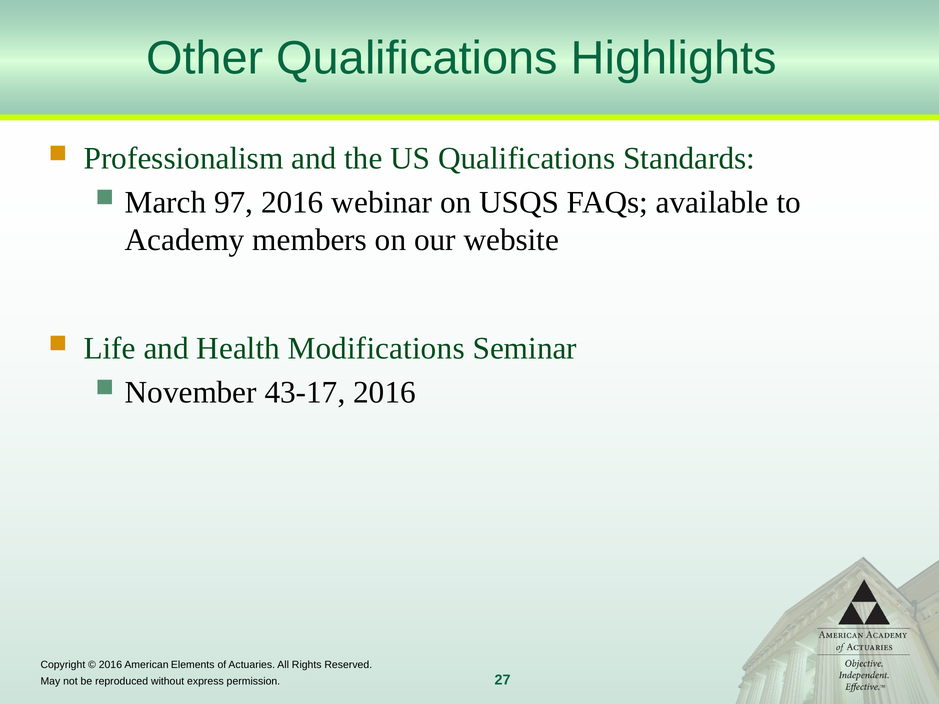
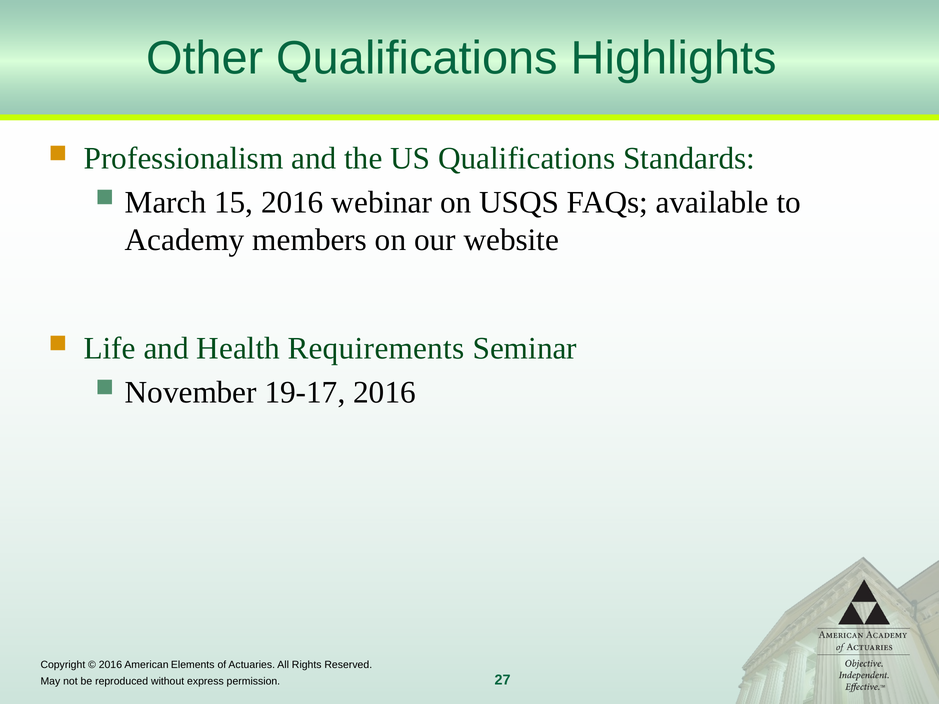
97: 97 -> 15
Modifications: Modifications -> Requirements
43-17: 43-17 -> 19-17
